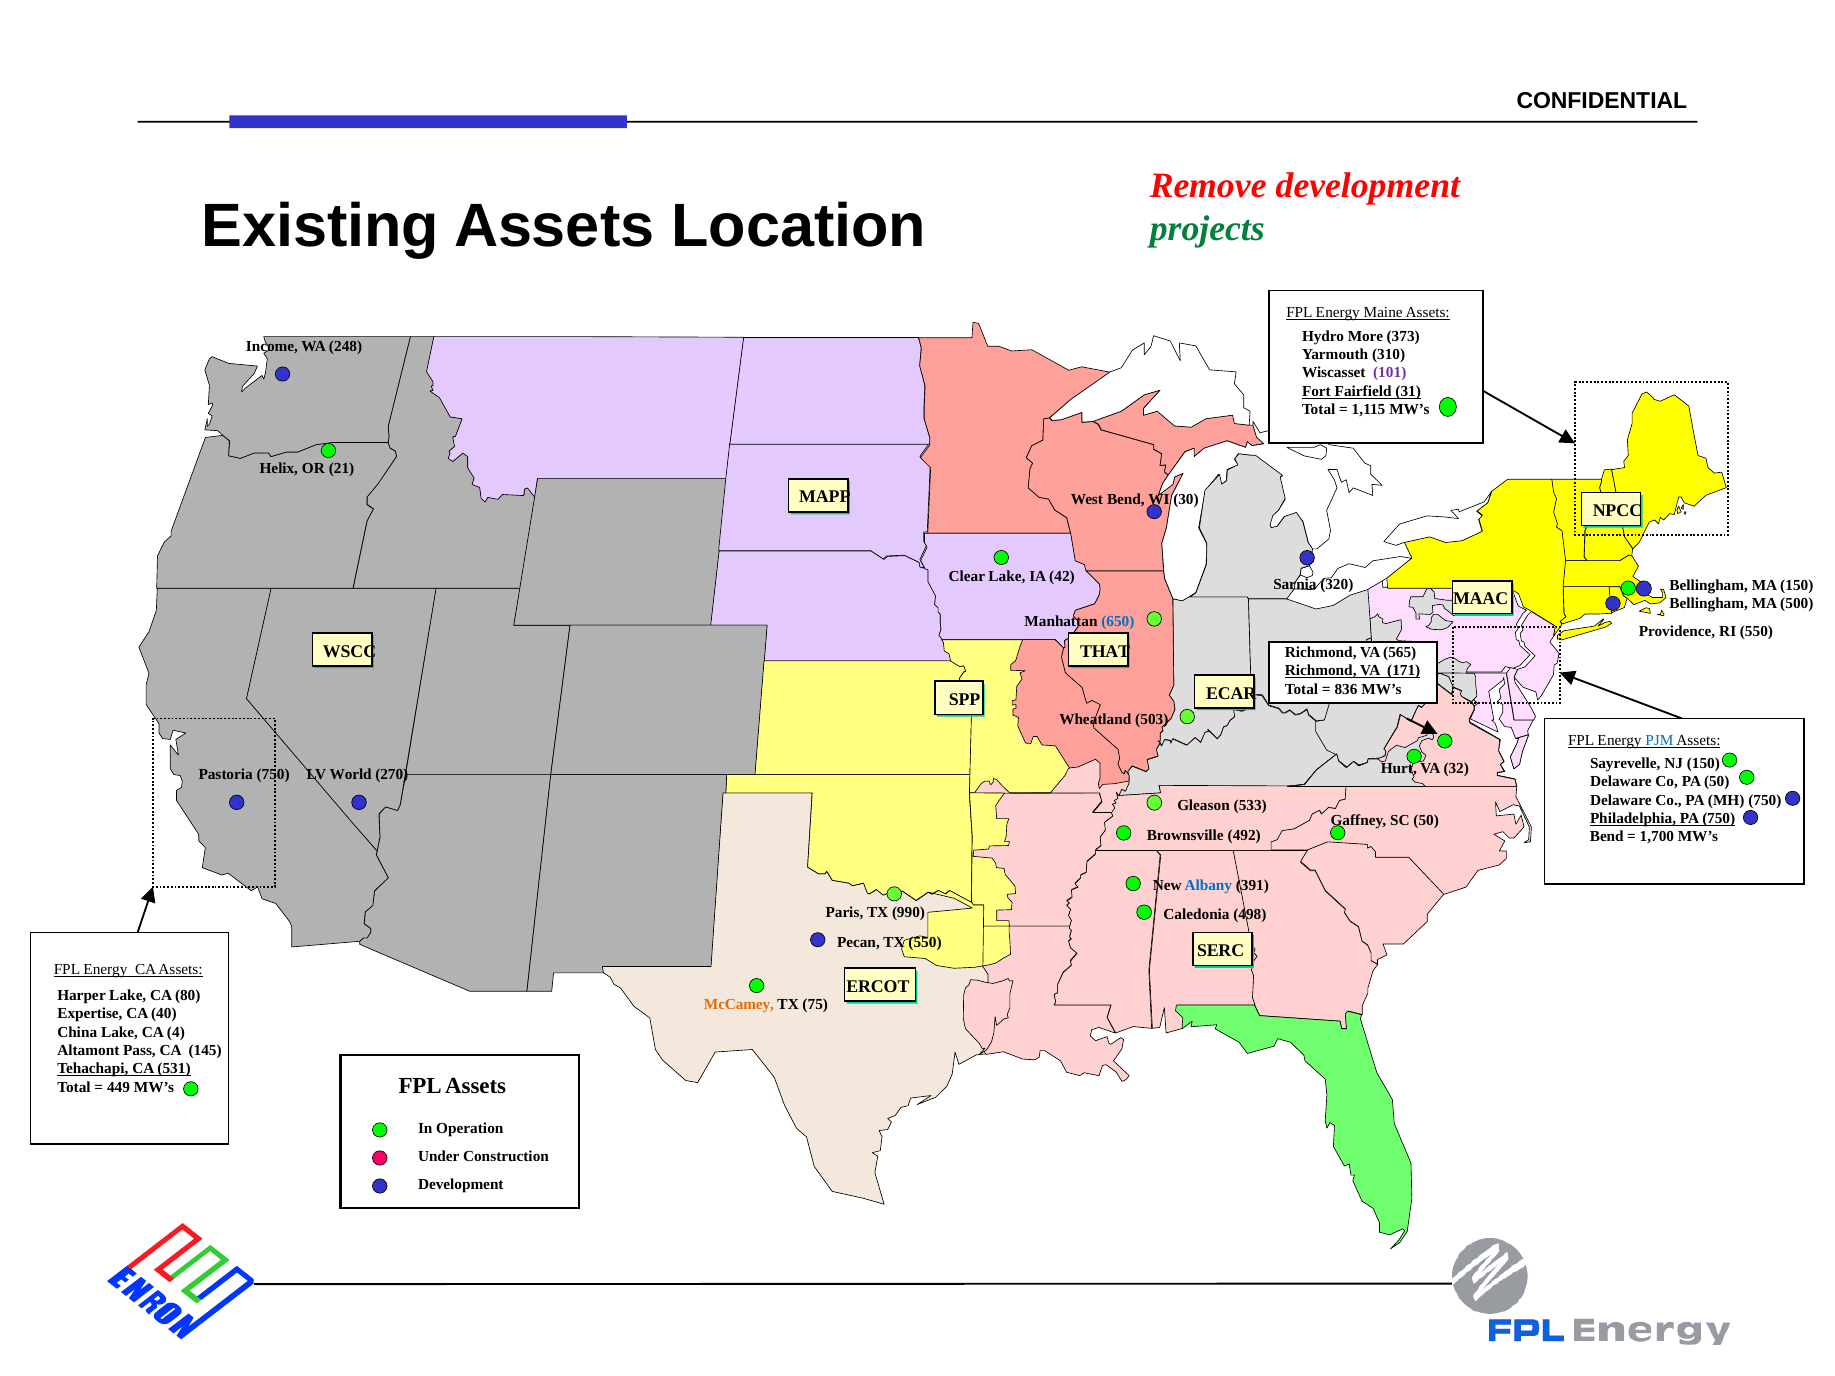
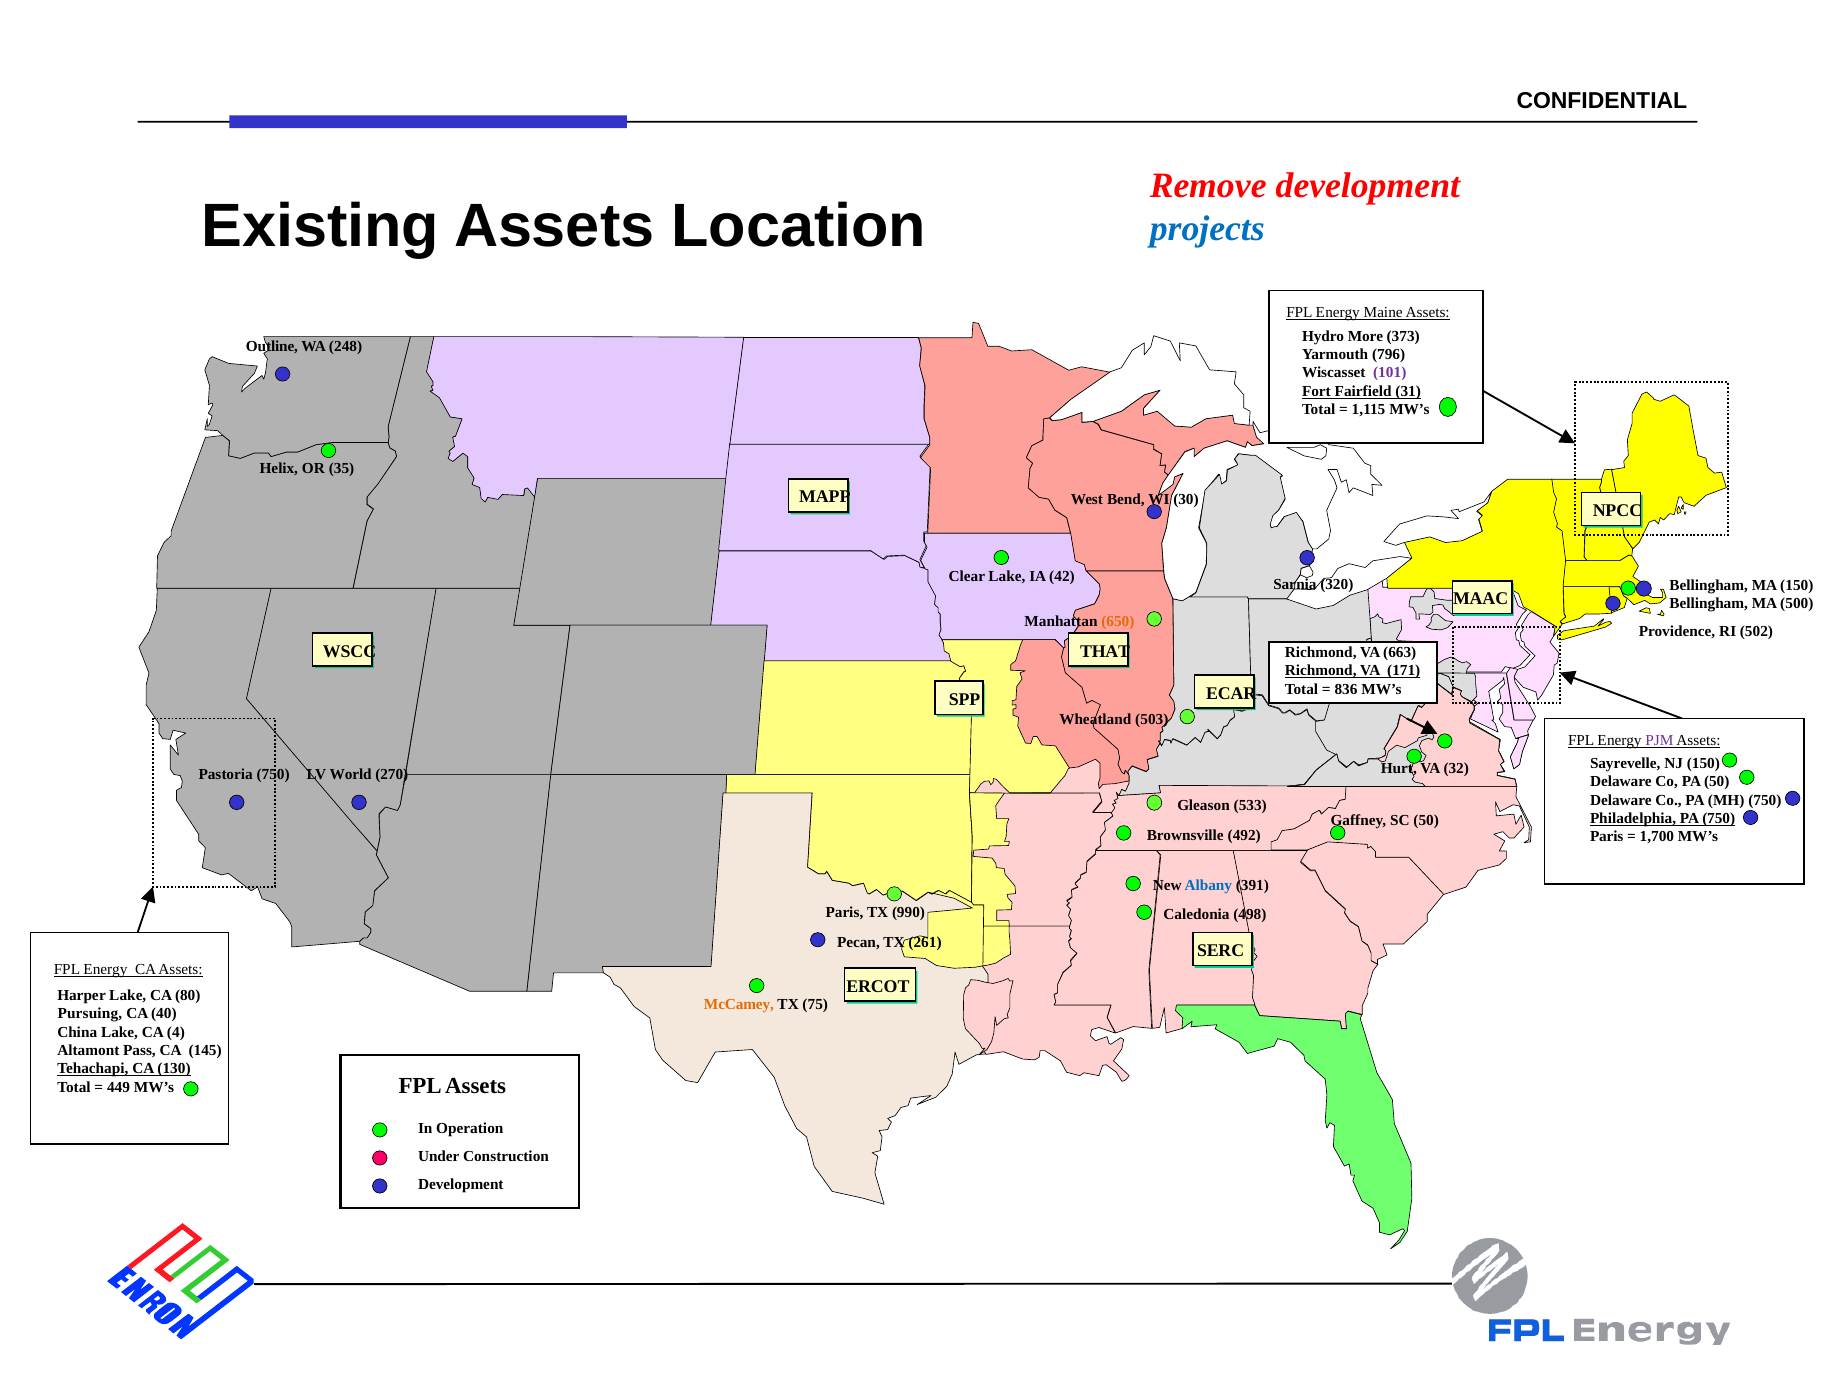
projects colour: green -> blue
Income: Income -> Outline
310: 310 -> 796
21: 21 -> 35
650 colour: blue -> orange
RI 550: 550 -> 502
565: 565 -> 663
PJM colour: blue -> purple
Bend at (1607, 837): Bend -> Paris
TX 550: 550 -> 261
Expertise: Expertise -> Pursuing
531: 531 -> 130
